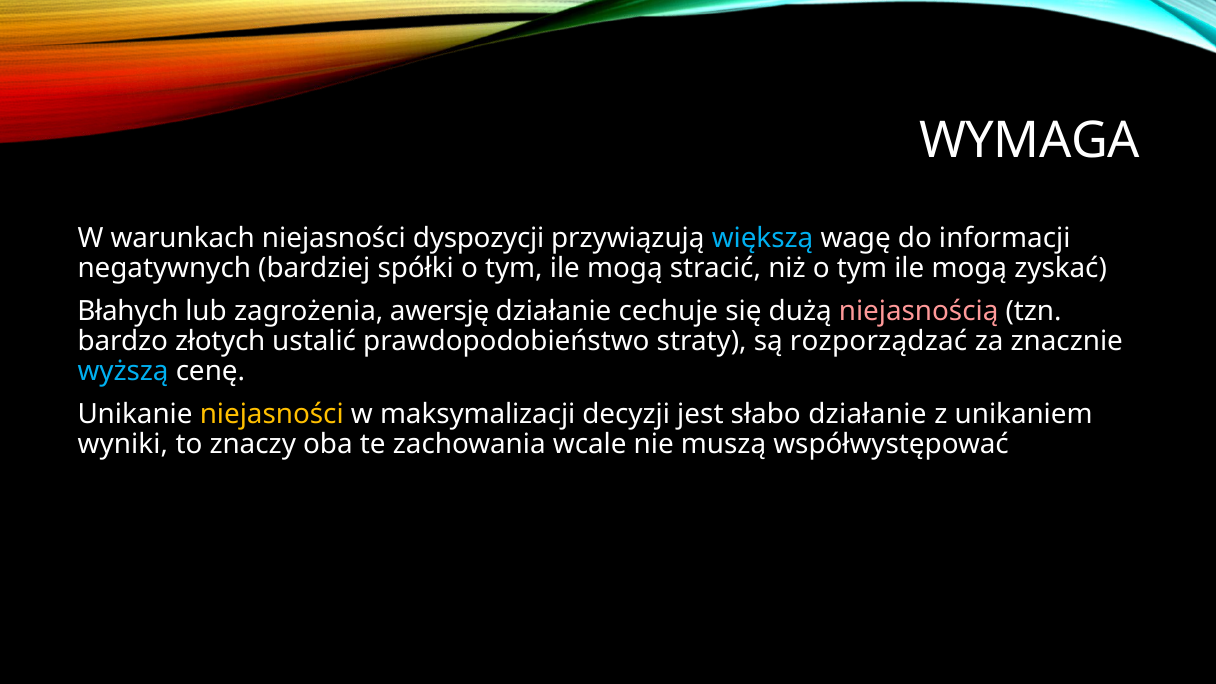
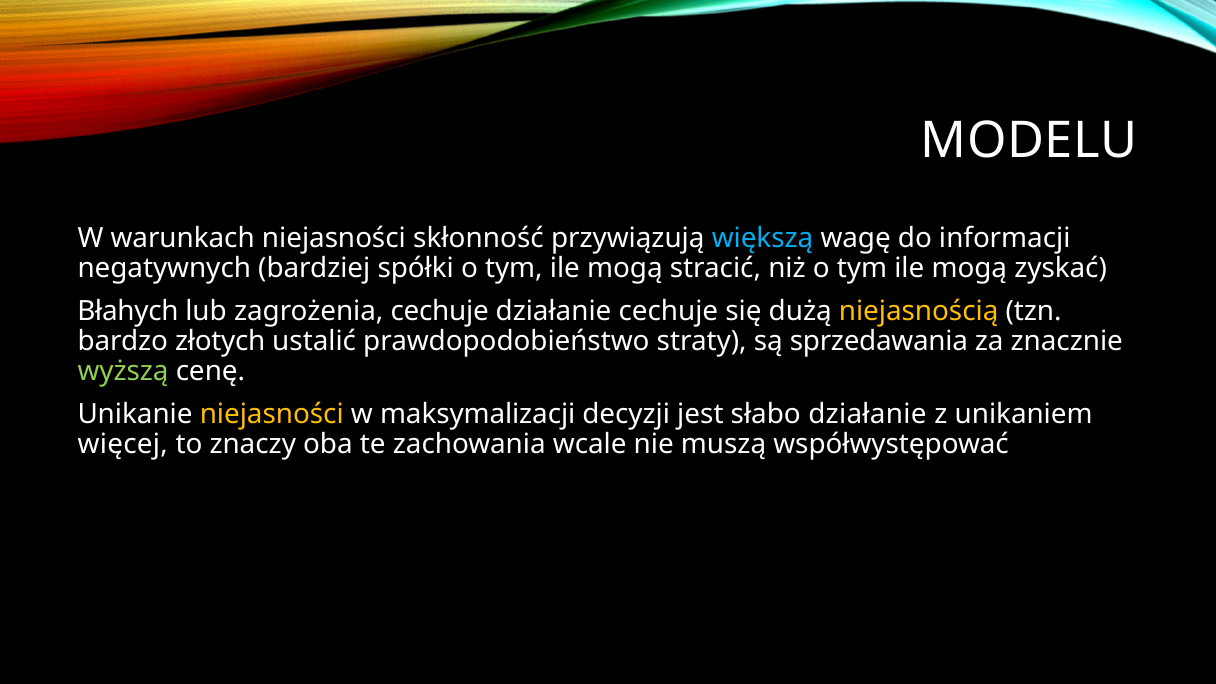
WYMAGA: WYMAGA -> MODELU
dyspozycji: dyspozycji -> skłonność
zagrożenia awersję: awersję -> cechuje
niejasnością colour: pink -> yellow
rozporządzać: rozporządzać -> sprzedawania
wyższą colour: light blue -> light green
wyniki: wyniki -> więcej
